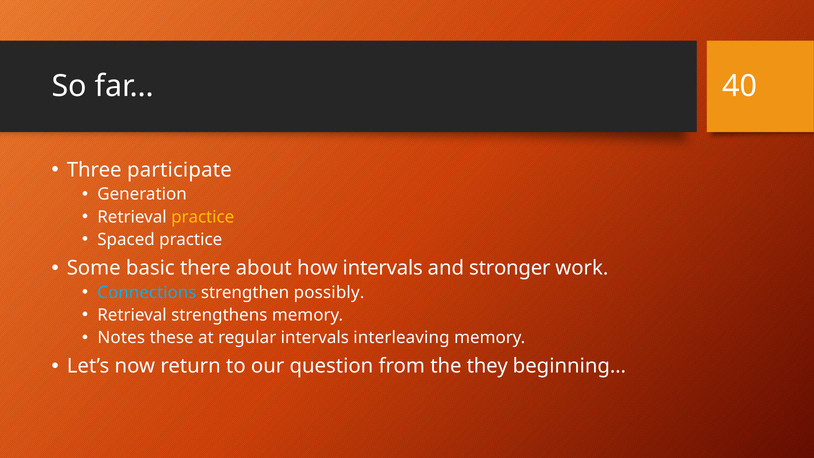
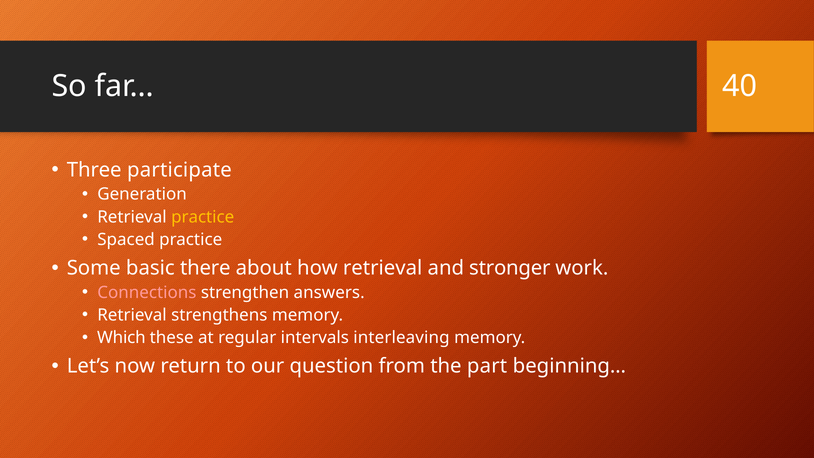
how intervals: intervals -> retrieval
Connections colour: light blue -> pink
possibly: possibly -> answers
Notes: Notes -> Which
they: they -> part
